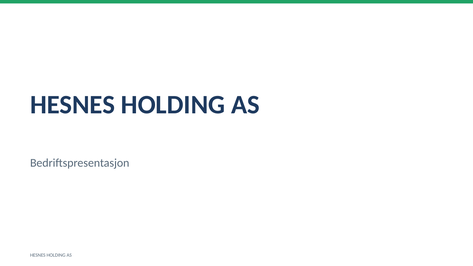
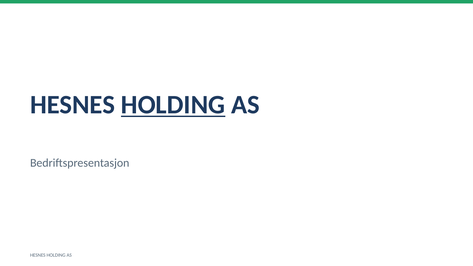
HOLDING at (173, 105) underline: none -> present
